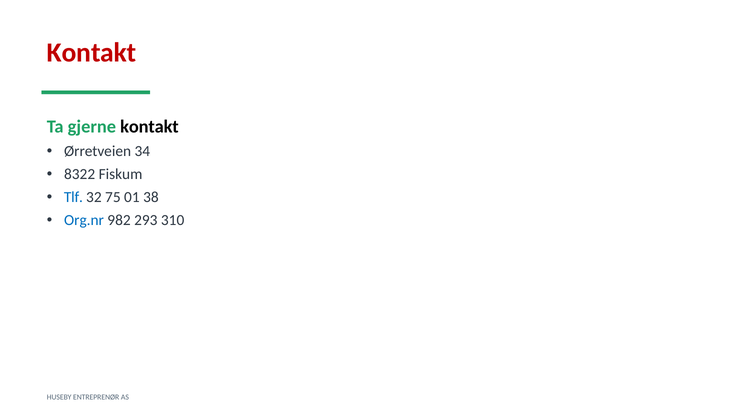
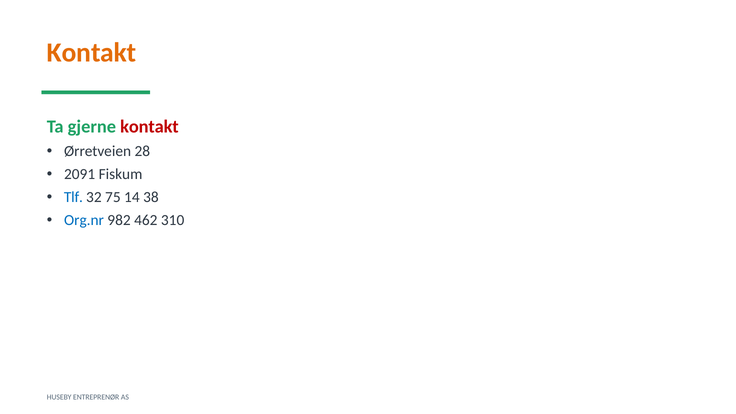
Kontakt at (92, 53) colour: red -> orange
kontakt at (149, 127) colour: black -> red
34: 34 -> 28
8322: 8322 -> 2091
01: 01 -> 14
293: 293 -> 462
